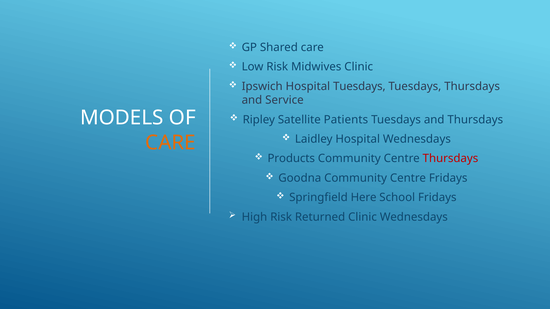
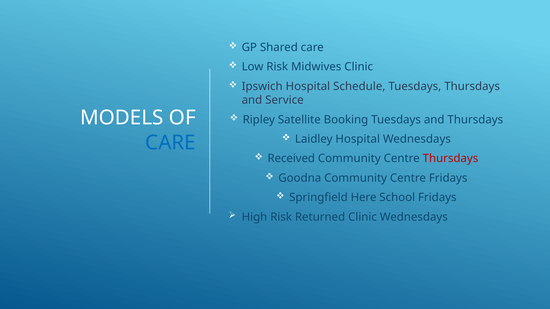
Hospital Tuesdays: Tuesdays -> Schedule
Patients: Patients -> Booking
CARE at (171, 143) colour: orange -> blue
Products: Products -> Received
